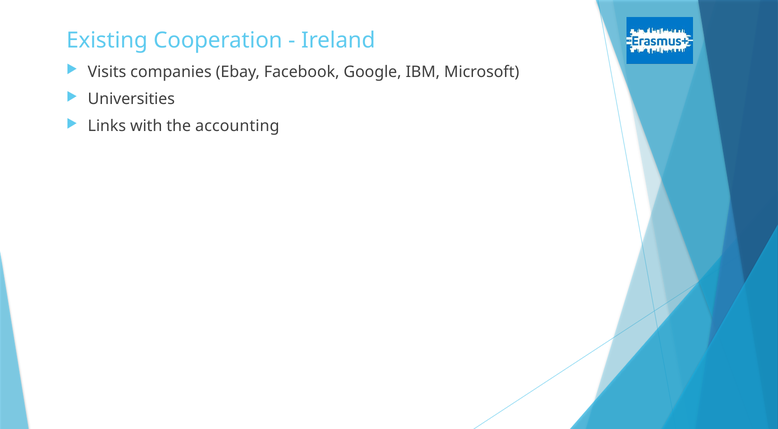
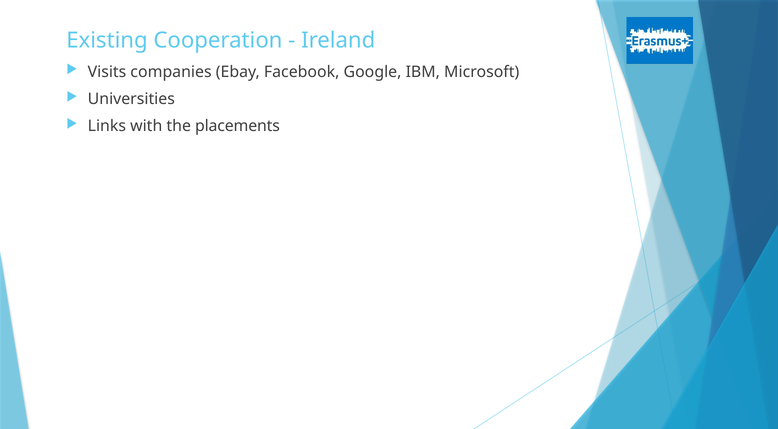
accounting: accounting -> placements
